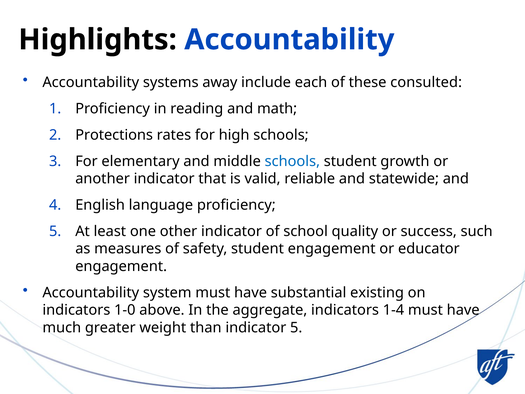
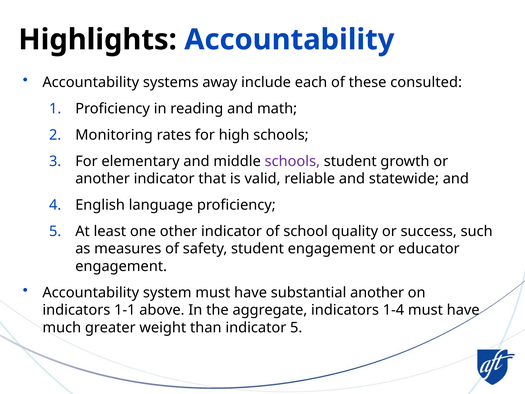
Protections: Protections -> Monitoring
schools at (292, 161) colour: blue -> purple
substantial existing: existing -> another
1-0: 1-0 -> 1-1
